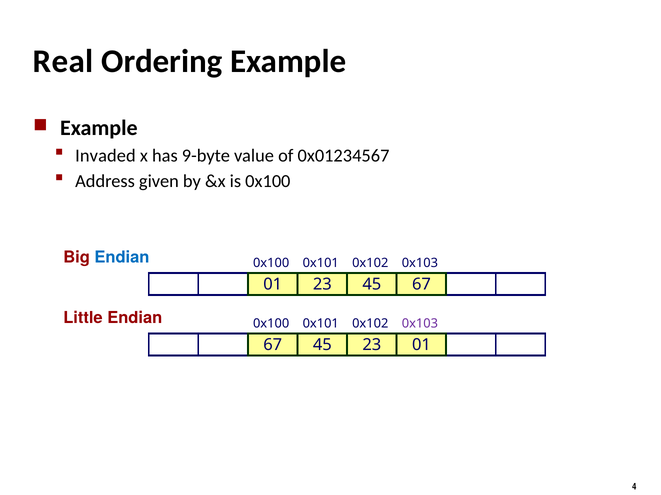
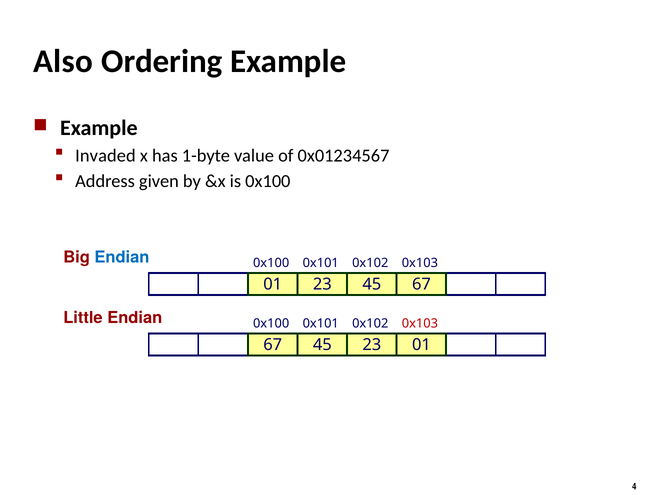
Real: Real -> Also
9-byte: 9-byte -> 1-byte
0x103 at (420, 324) colour: purple -> red
